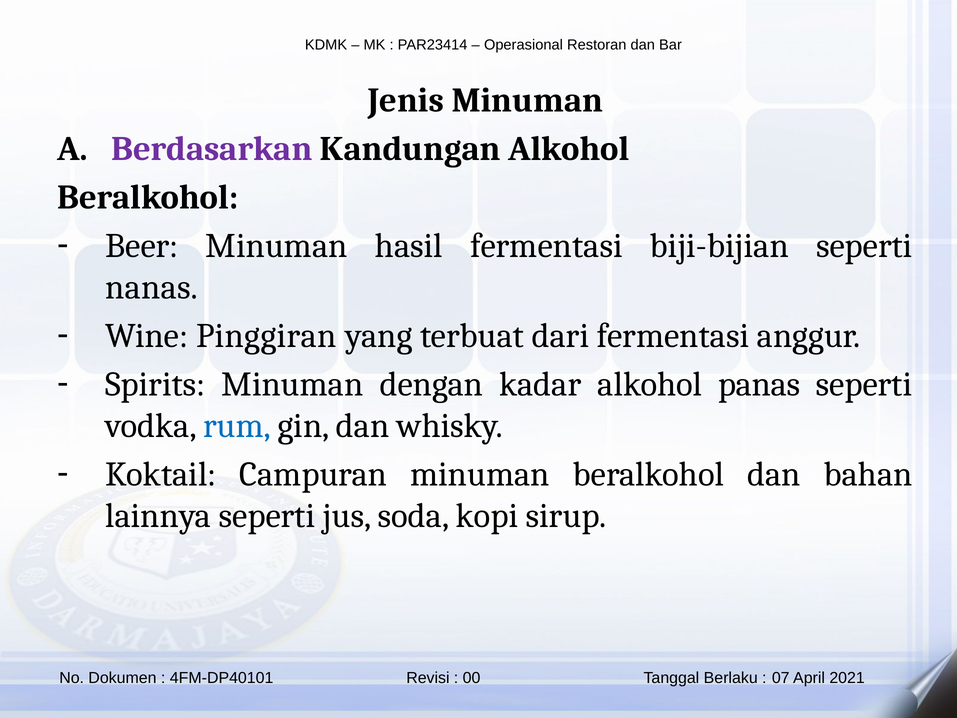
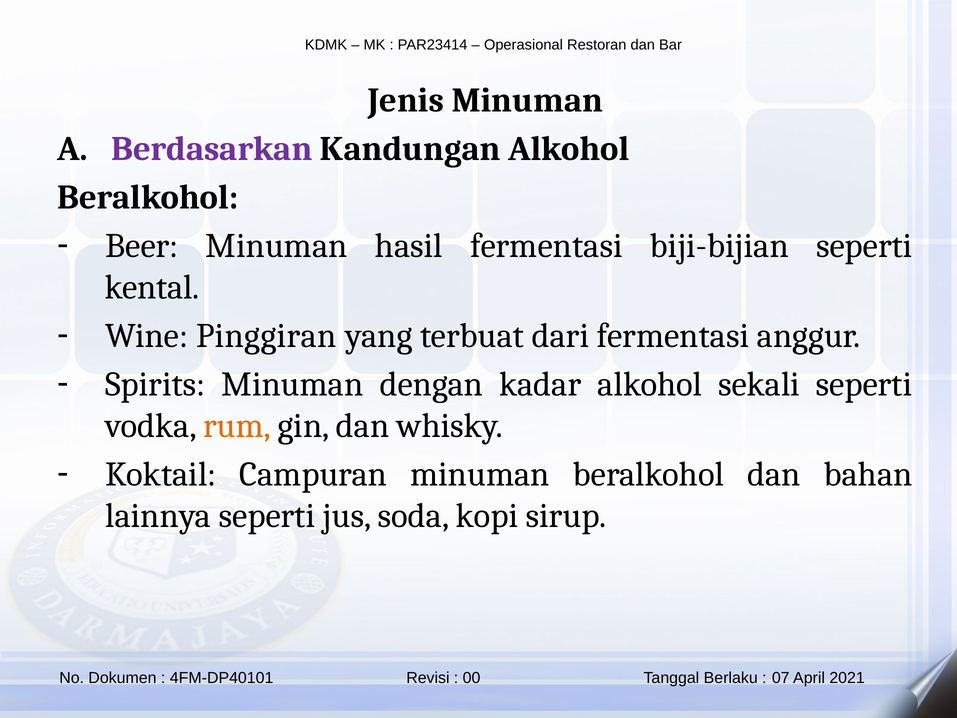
nanas: nanas -> kental
panas: panas -> sekali
rum colour: blue -> orange
